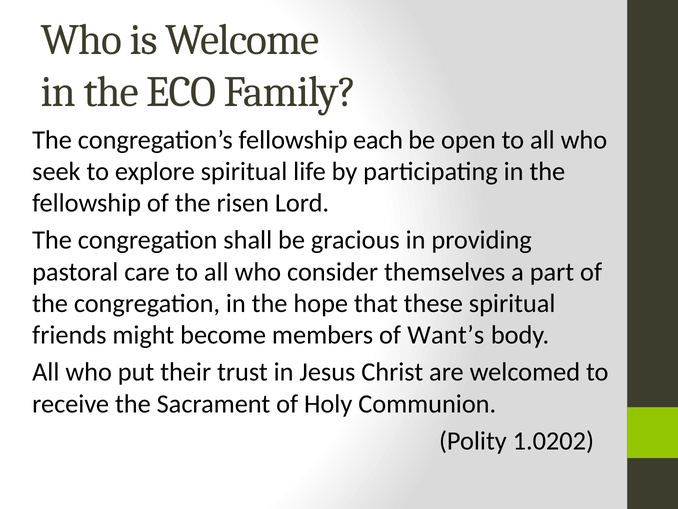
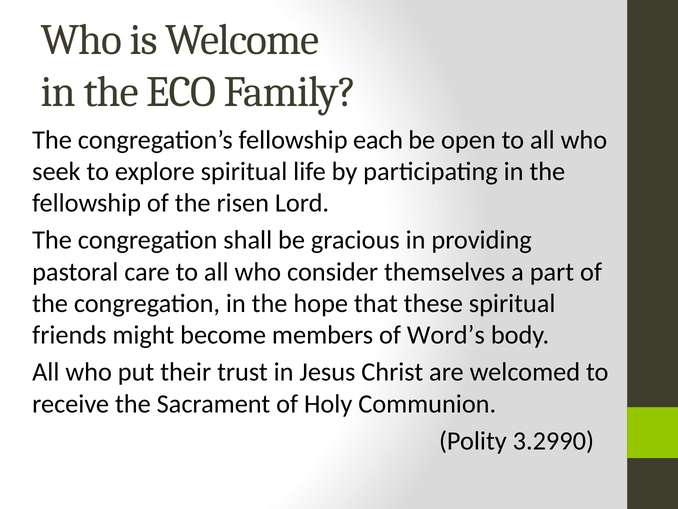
Want’s: Want’s -> Word’s
1.0202: 1.0202 -> 3.2990
